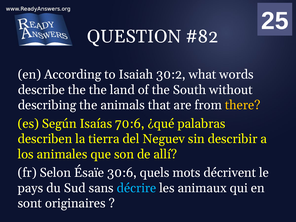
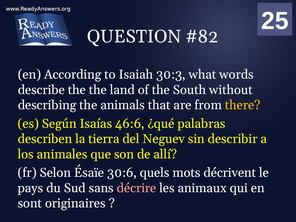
30:2: 30:2 -> 30:3
70:6: 70:6 -> 46:6
décrire colour: light blue -> pink
